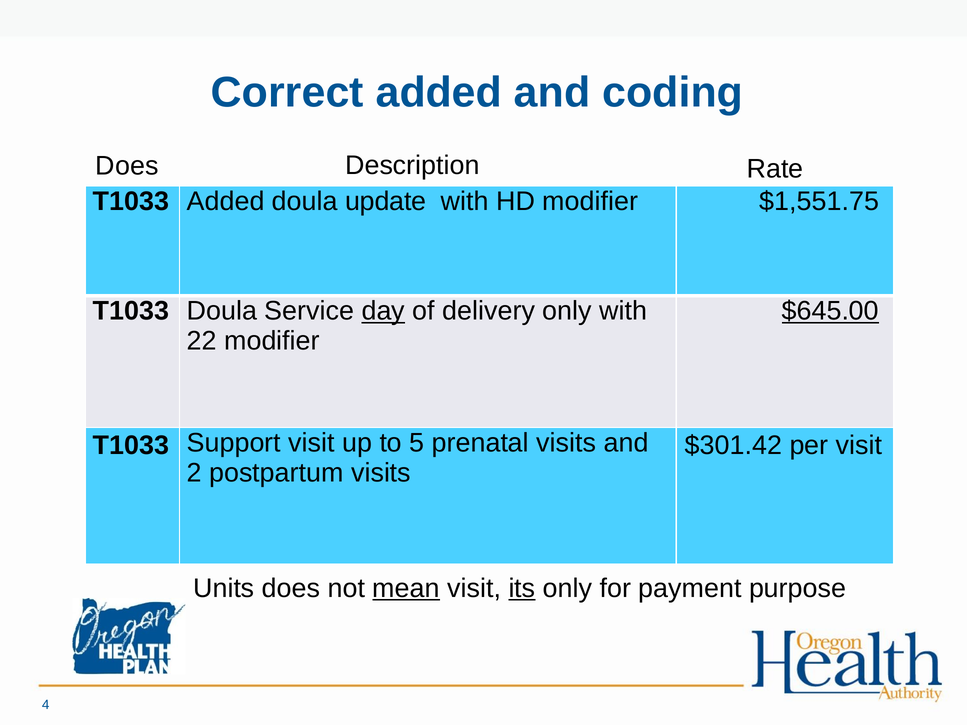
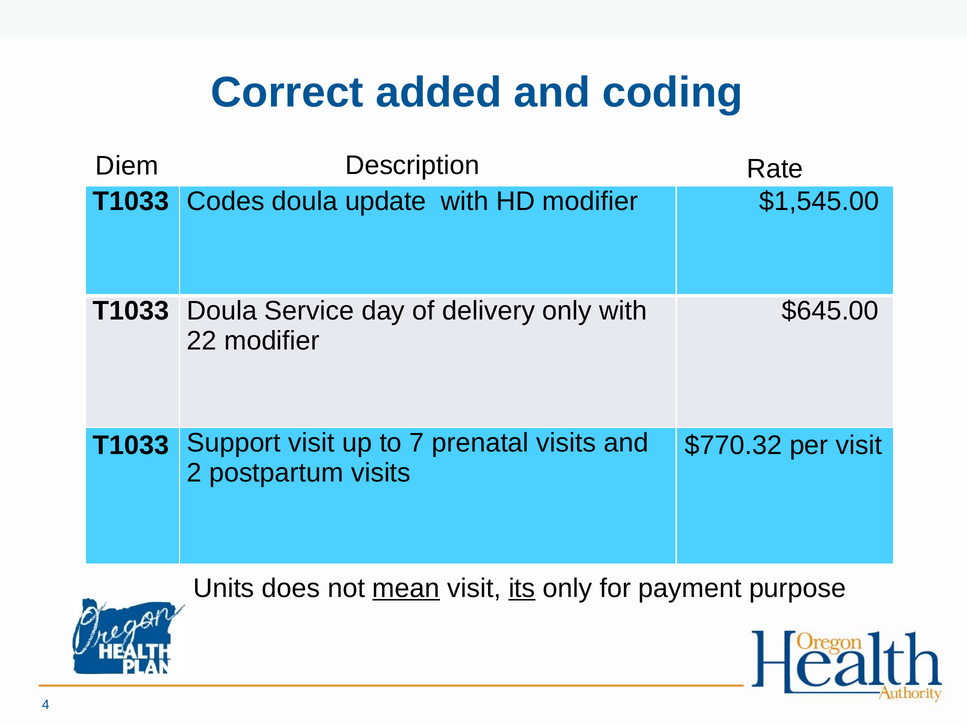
Does at (127, 166): Does -> Diem
T1033 Added: Added -> Codes
$1,551.75: $1,551.75 -> $1,545.00
day underline: present -> none
$645.00 underline: present -> none
5: 5 -> 7
$301.42: $301.42 -> $770.32
